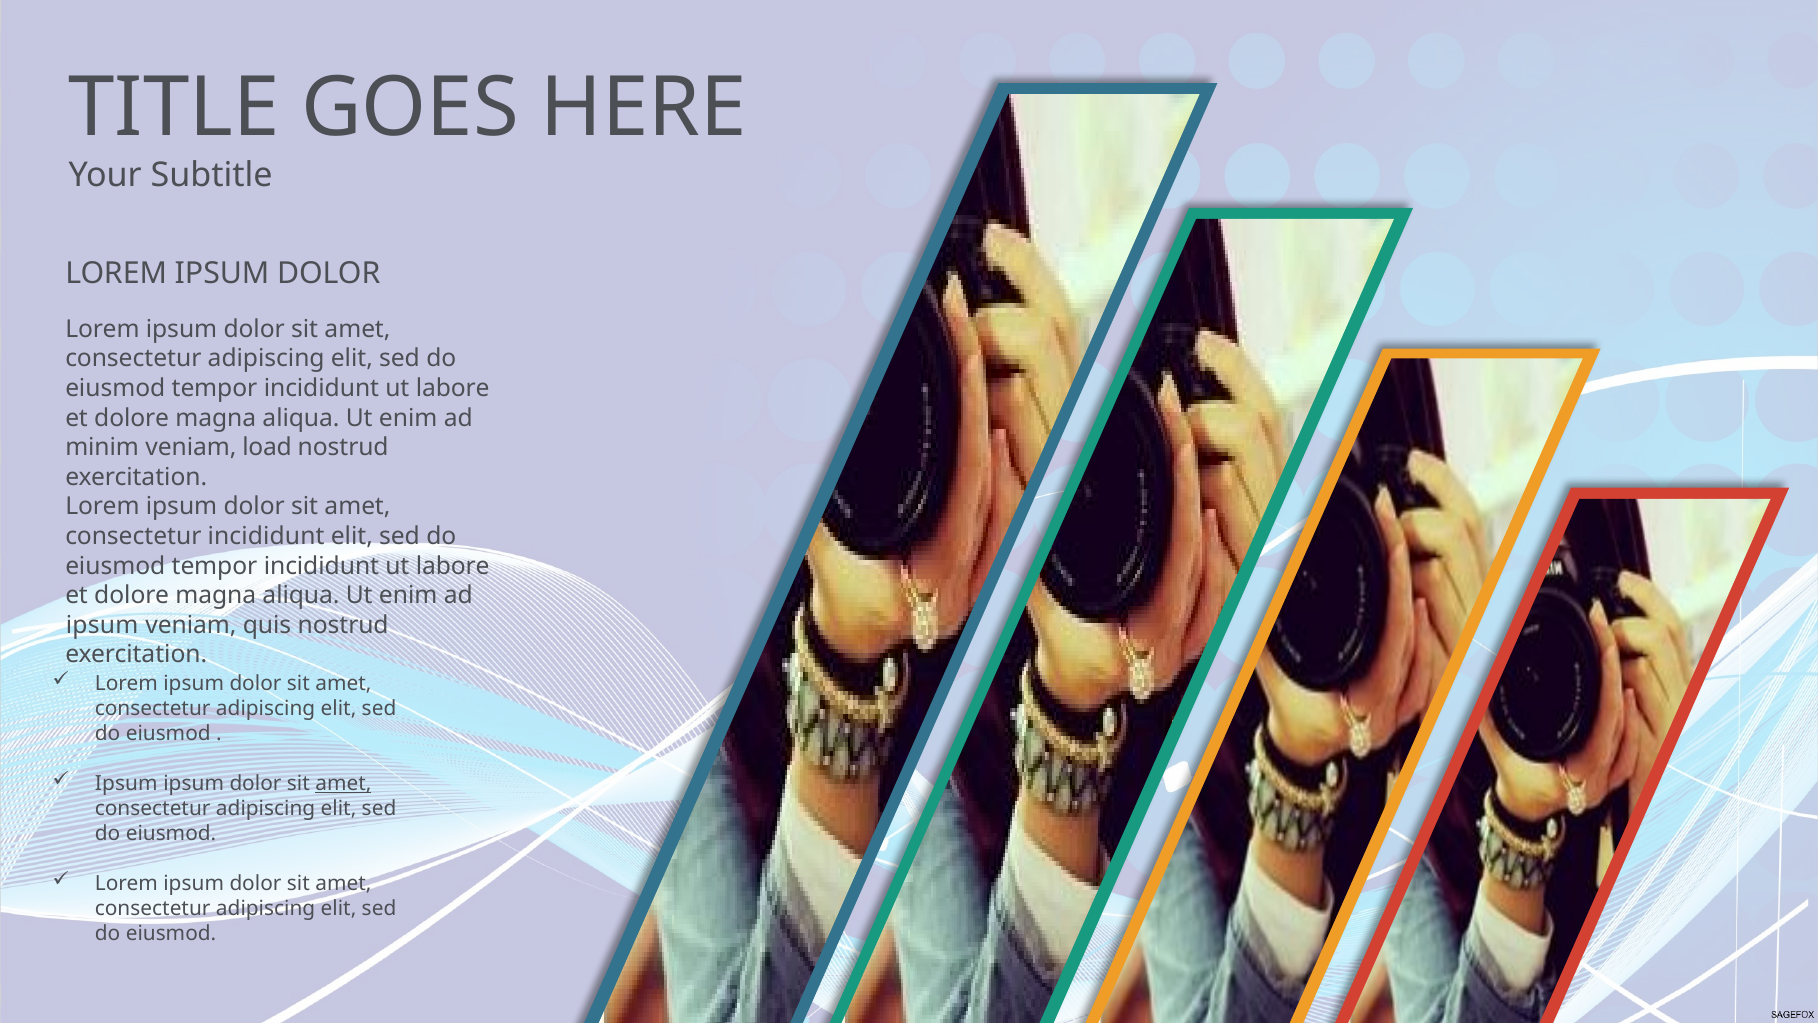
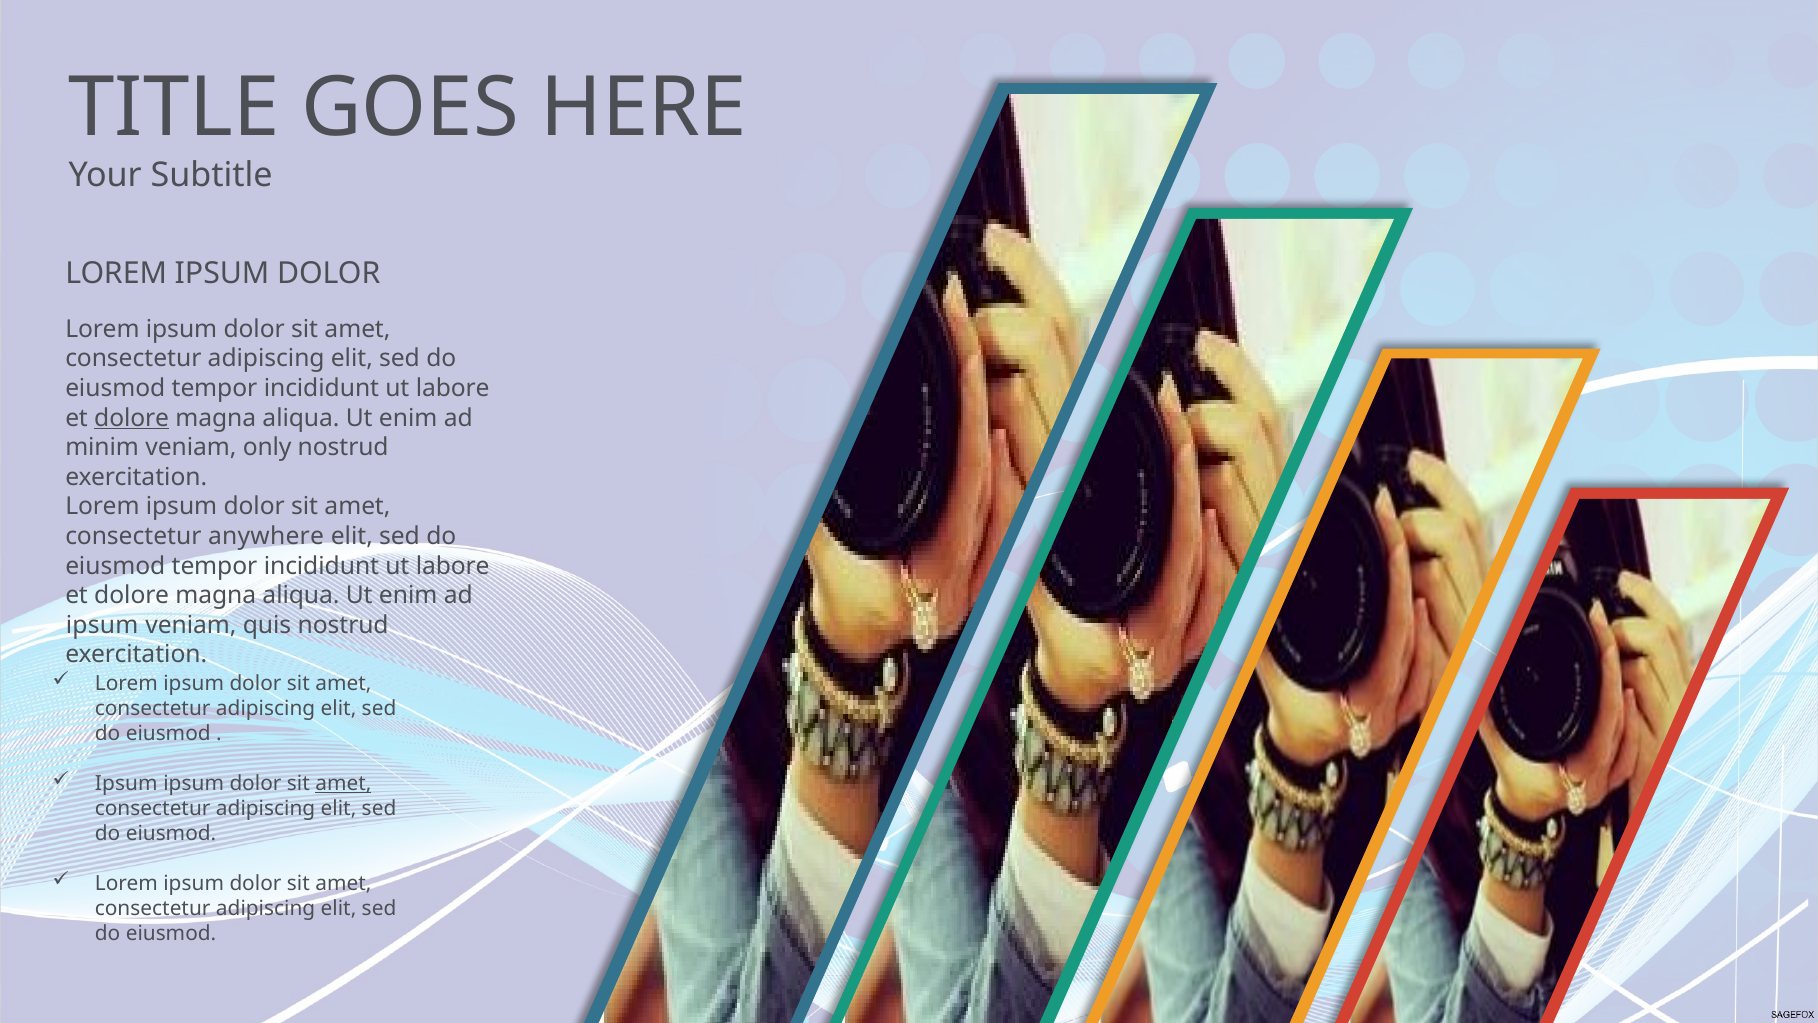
dolore at (132, 418) underline: none -> present
load: load -> only
consectetur incididunt: incididunt -> anywhere
